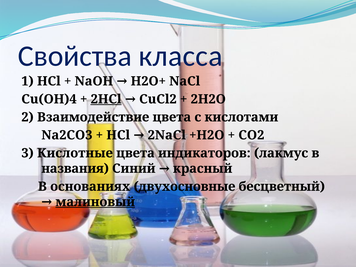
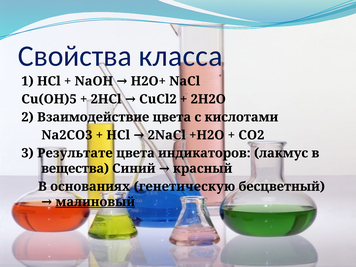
Cu(OH)4: Cu(OH)4 -> Cu(OH)5
2HCl underline: present -> none
Кислотные: Кислотные -> Результате
названия: названия -> вещества
двухосновные: двухосновные -> генетическую
